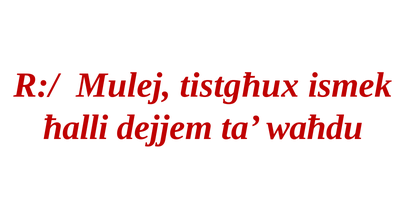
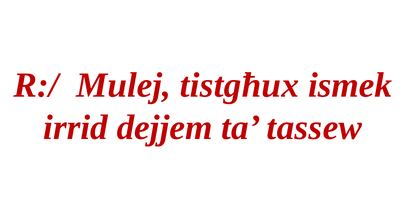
ħalli: ħalli -> irrid
waħdu: waħdu -> tassew
